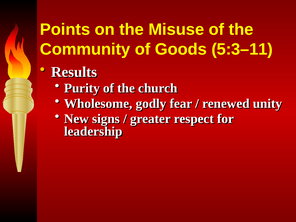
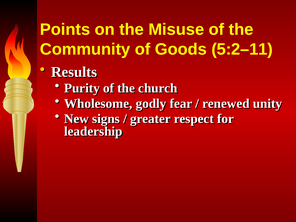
5:3–11: 5:3–11 -> 5:2–11
